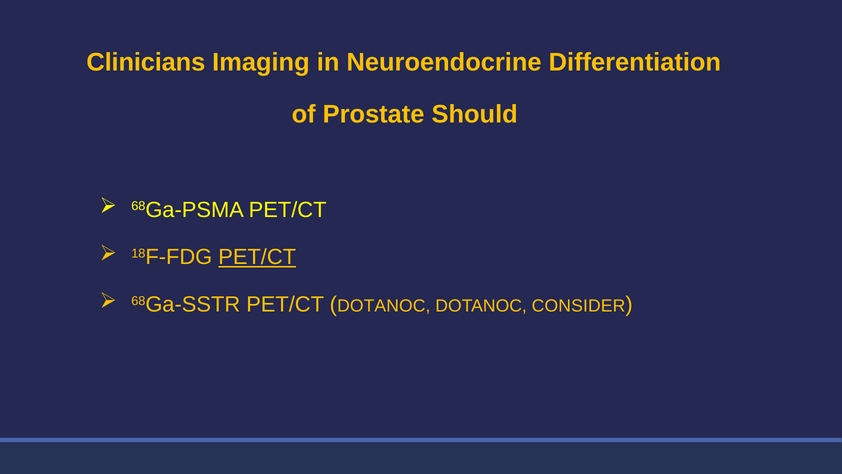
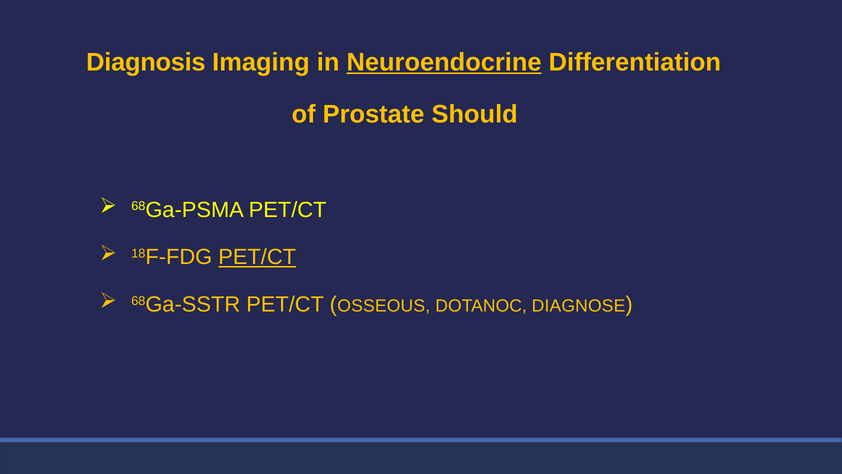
Clinicians: Clinicians -> Diagnosis
Neuroendocrine underline: none -> present
DOTANOC at (384, 306): DOTANOC -> OSSEOUS
CONSIDER: CONSIDER -> DIAGNOSE
